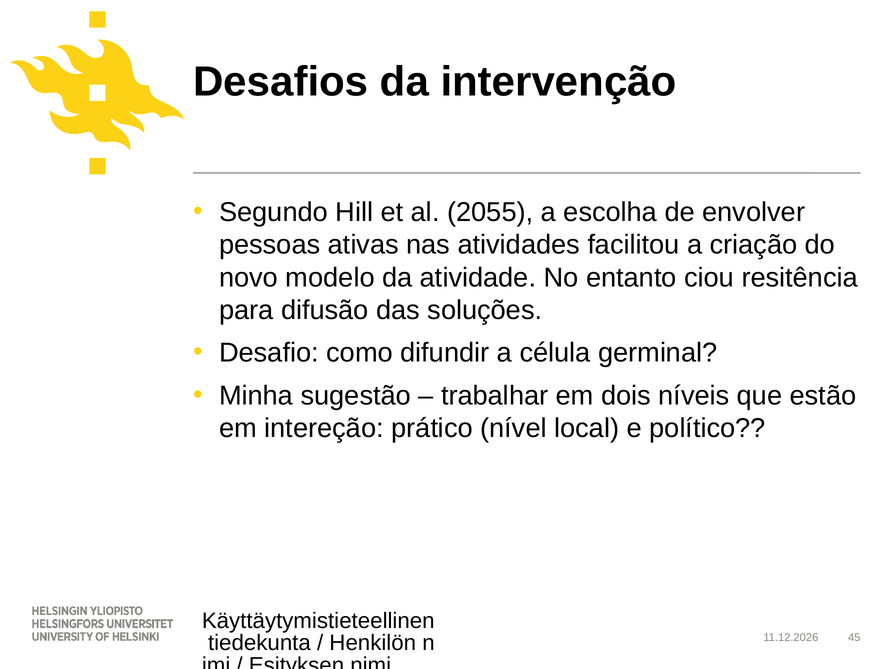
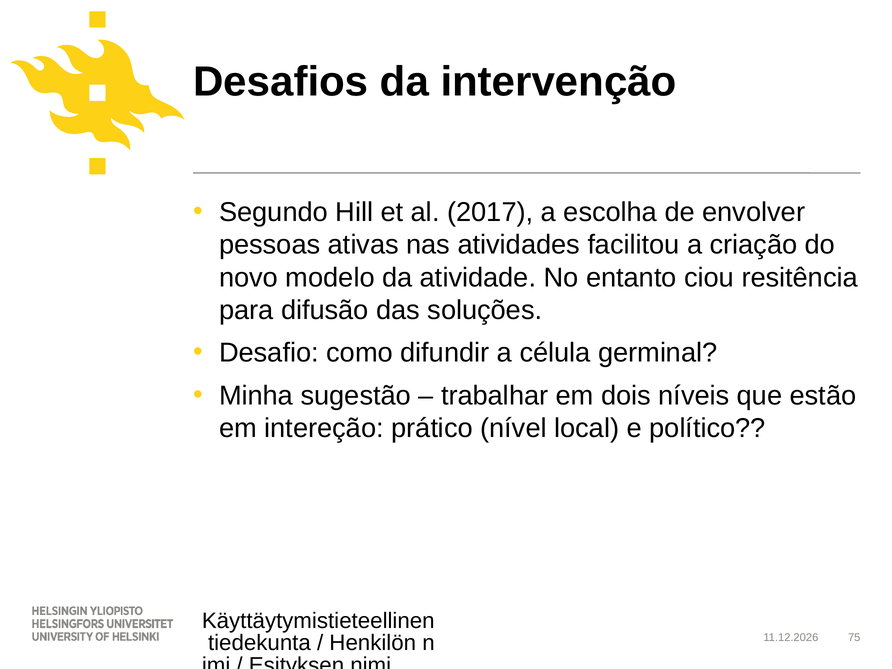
2055: 2055 -> 2017
45: 45 -> 75
